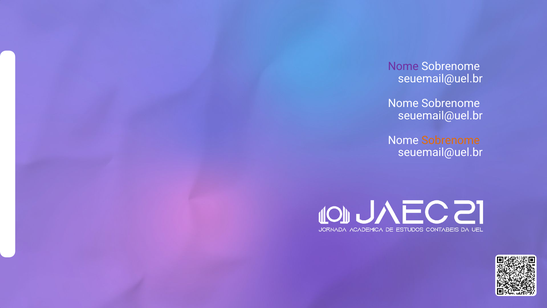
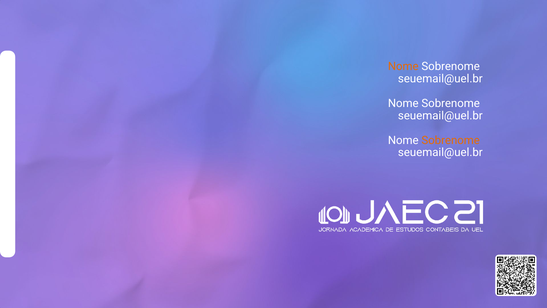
Nome at (403, 66) colour: purple -> orange
